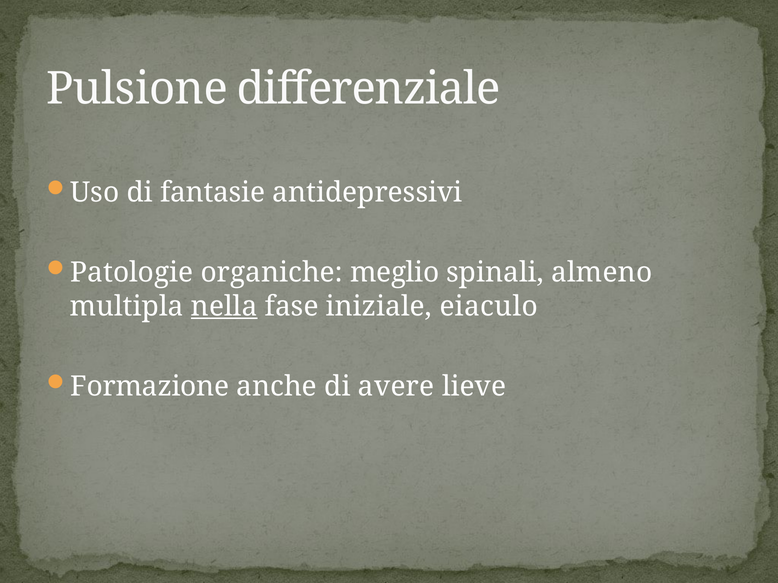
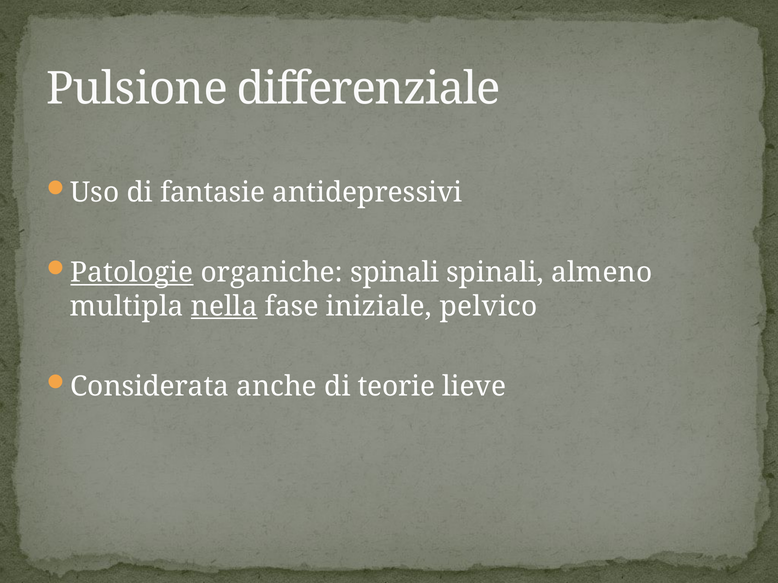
Patologie underline: none -> present
organiche meglio: meglio -> spinali
eiaculo: eiaculo -> pelvico
Formazione: Formazione -> Considerata
avere: avere -> teorie
